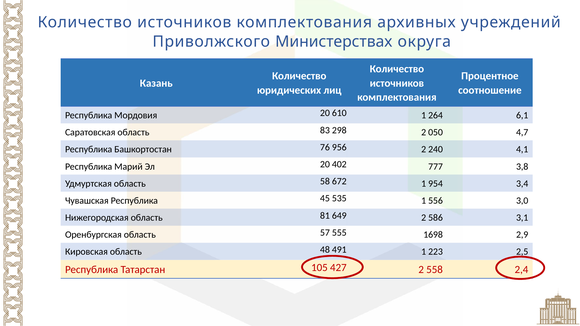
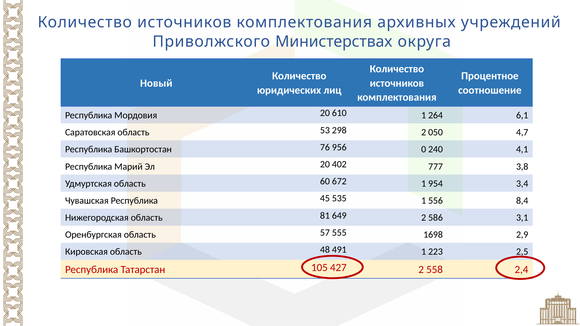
Казань: Казань -> Новый
83: 83 -> 53
956 2: 2 -> 0
58: 58 -> 60
3,0: 3,0 -> 8,4
